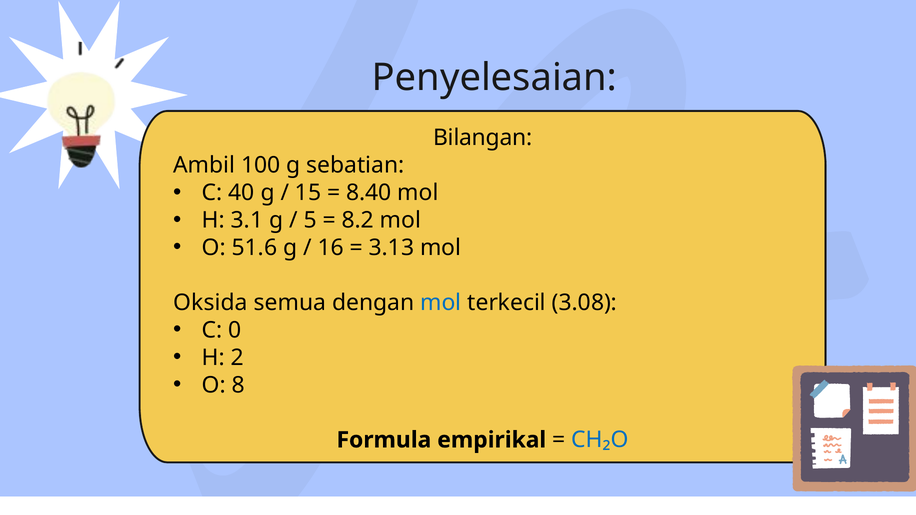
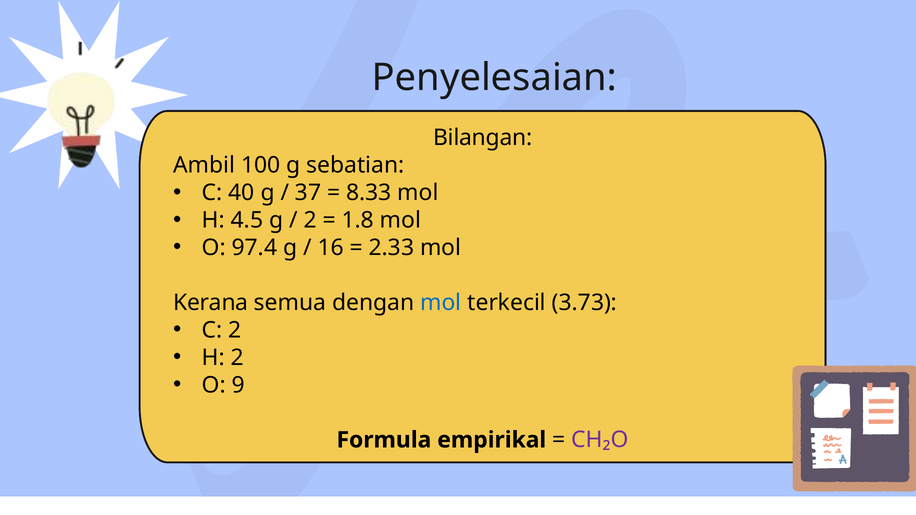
15: 15 -> 37
8.40: 8.40 -> 8.33
3.1: 3.1 -> 4.5
5 at (310, 220): 5 -> 2
8.2: 8.2 -> 1.8
51.6: 51.6 -> 97.4
3.13: 3.13 -> 2.33
Oksida: Oksida -> Kerana
3.08: 3.08 -> 3.73
C 0: 0 -> 2
8: 8 -> 9
CH₂O colour: blue -> purple
